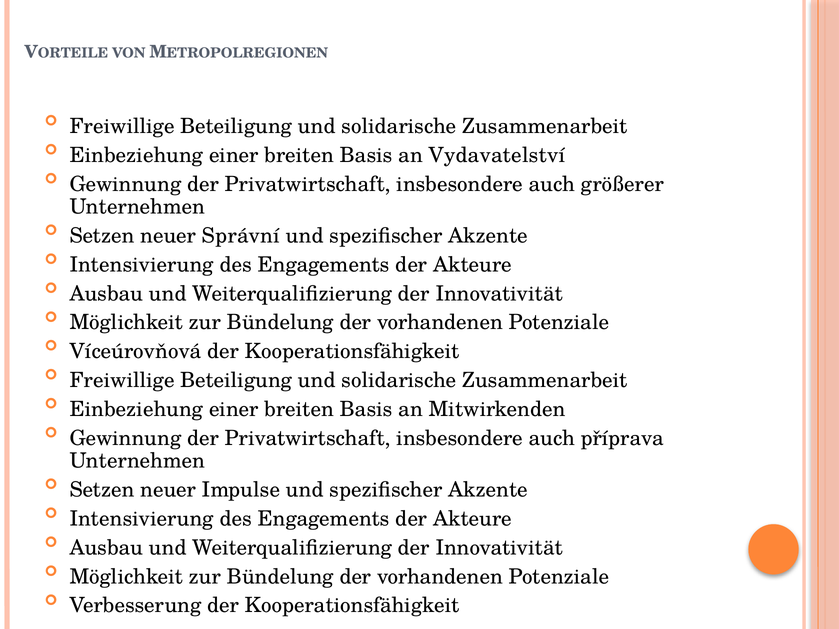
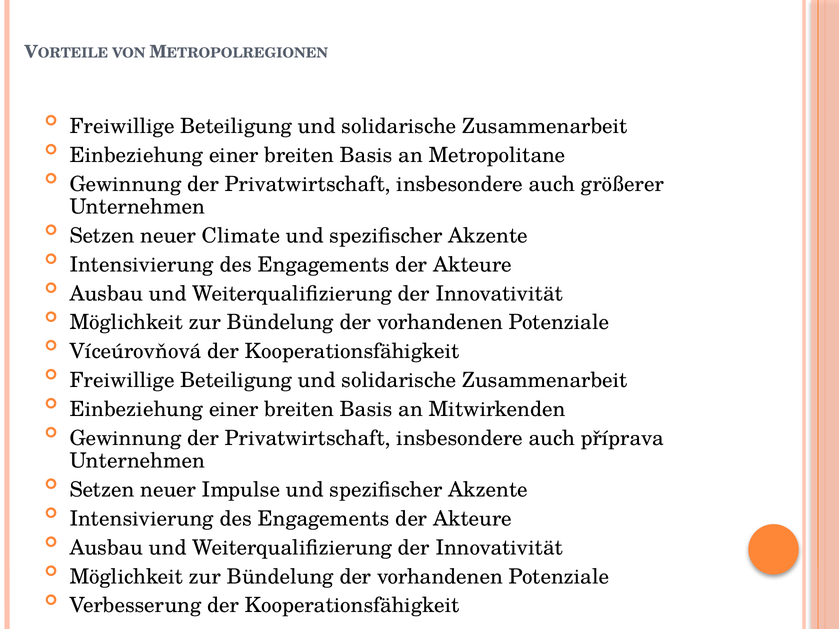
Vydavatelství: Vydavatelství -> Metropolitane
Správní: Správní -> Climate
